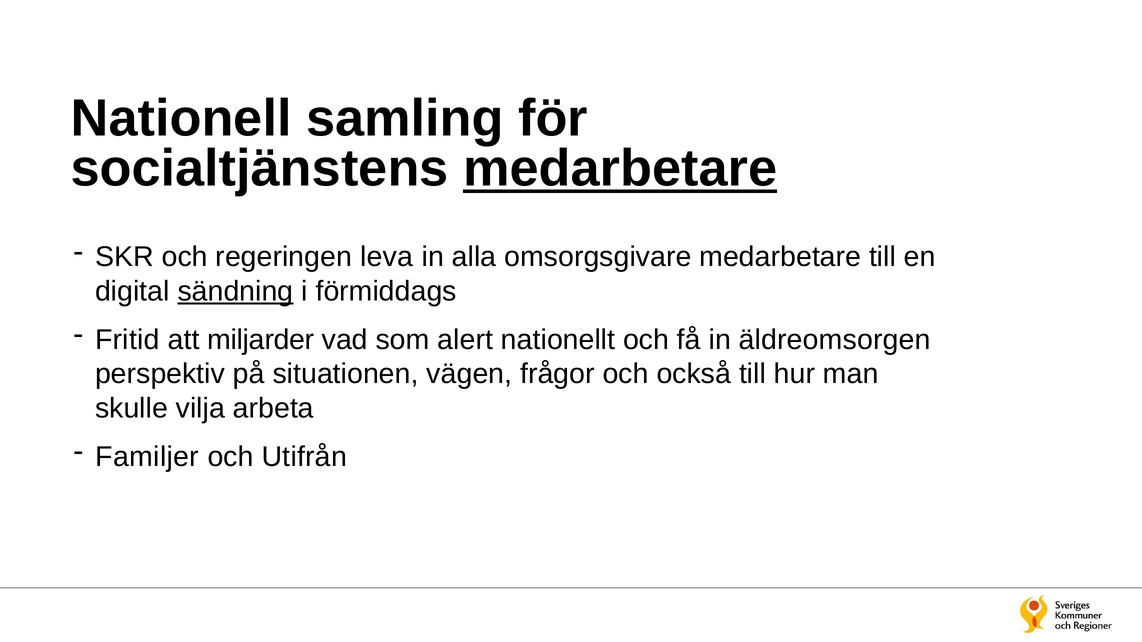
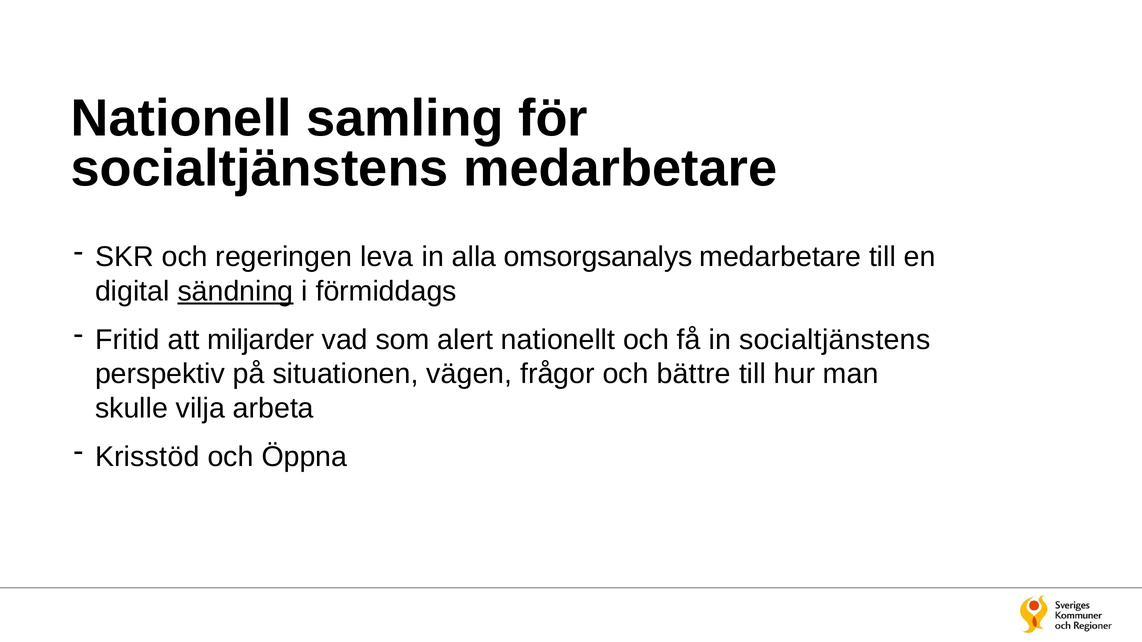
medarbetare at (620, 169) underline: present -> none
omsorgsgivare: omsorgsgivare -> omsorgsanalys
in äldreomsorgen: äldreomsorgen -> socialtjänstens
också: också -> bättre
Familjer: Familjer -> Krisstöd
Utifrån: Utifrån -> Öppna
